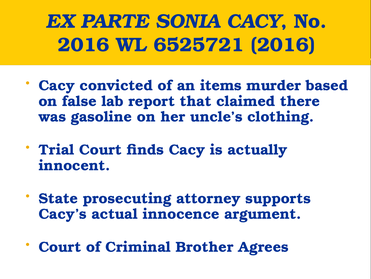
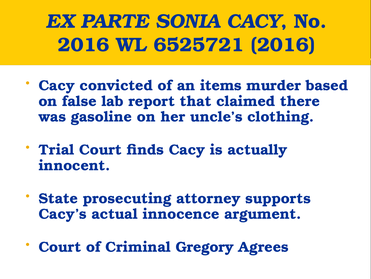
Brother: Brother -> Gregory
